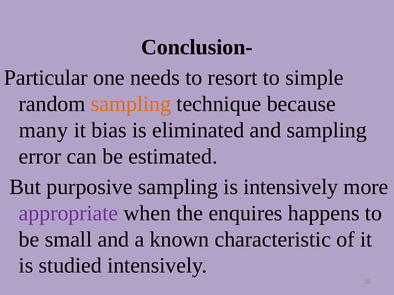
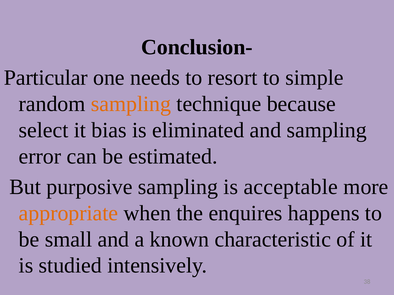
many: many -> select
is intensively: intensively -> acceptable
appropriate colour: purple -> orange
